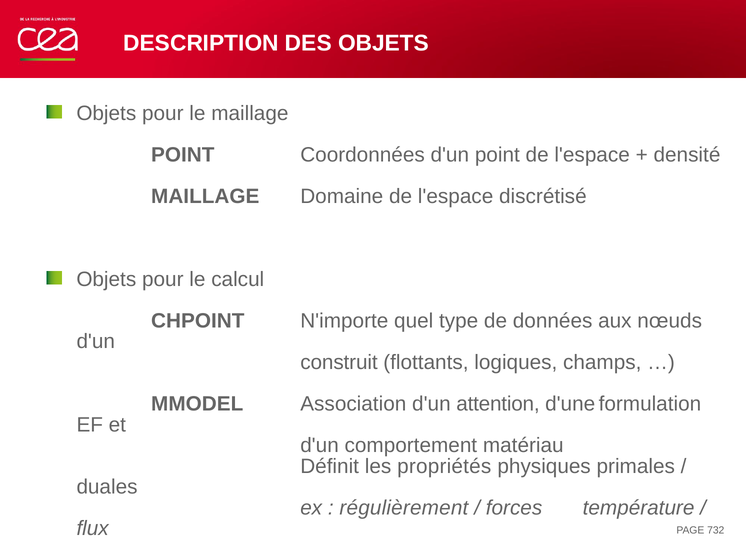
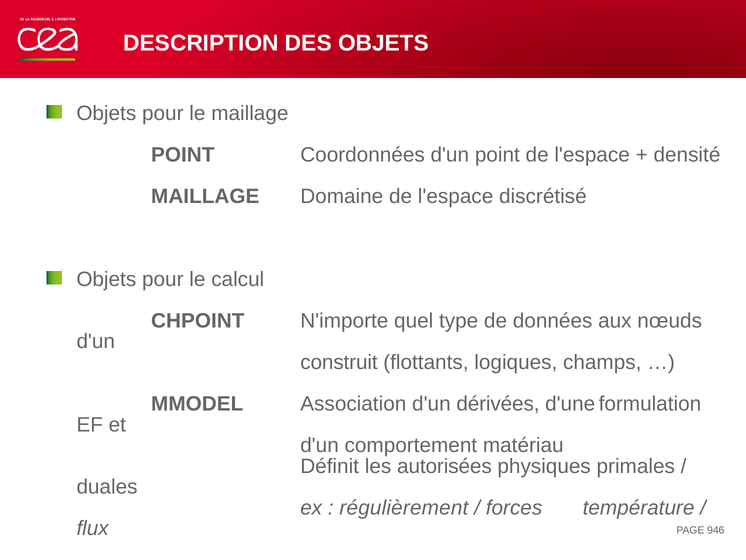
attention: attention -> dérivées
propriétés: propriétés -> autorisées
732: 732 -> 946
